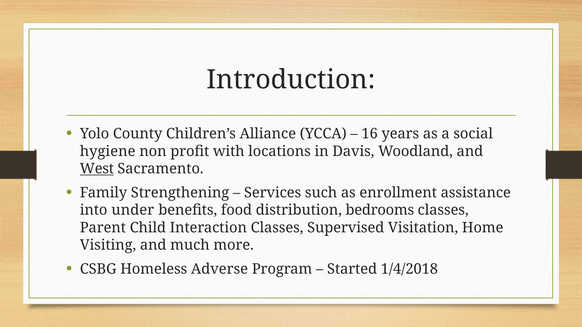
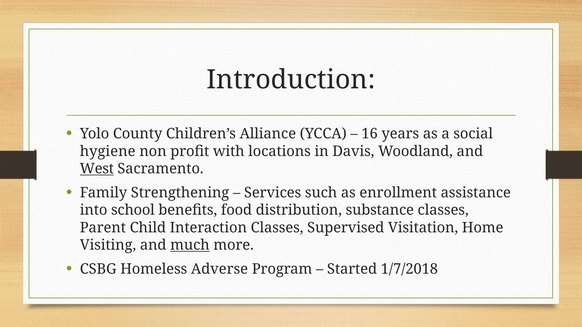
under: under -> school
bedrooms: bedrooms -> substance
much underline: none -> present
1/4/2018: 1/4/2018 -> 1/7/2018
